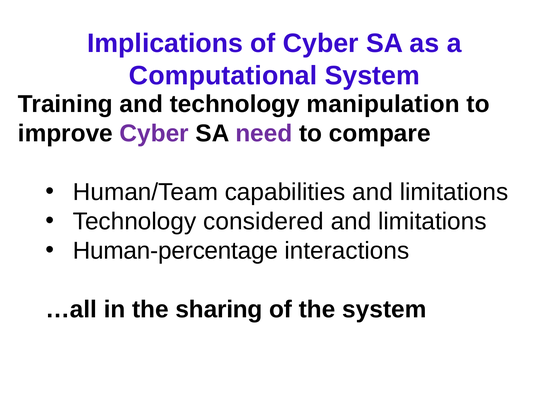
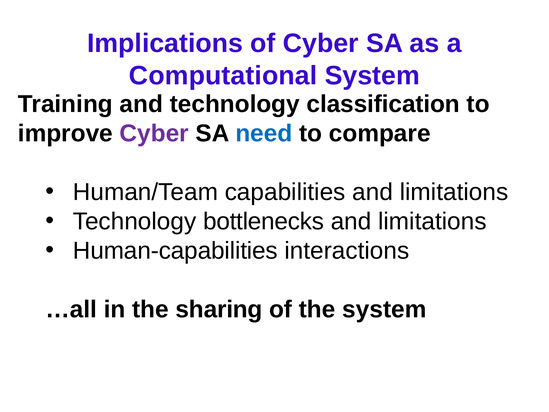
manipulation: manipulation -> classification
need colour: purple -> blue
considered: considered -> bottlenecks
Human-percentage: Human-percentage -> Human-capabilities
